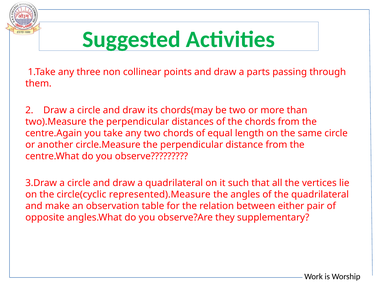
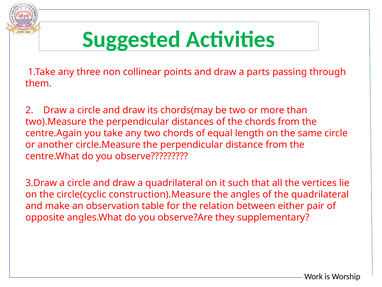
represented).Measure: represented).Measure -> construction).Measure
